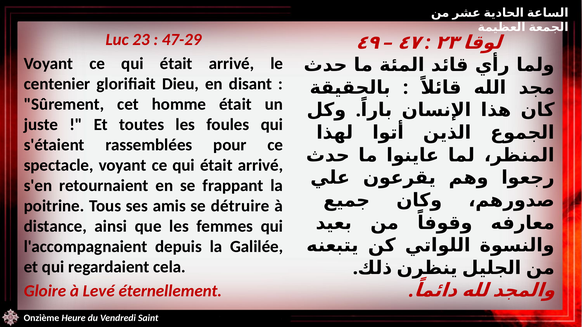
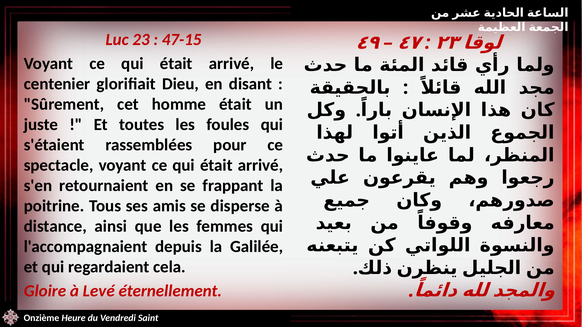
47-29: 47-29 -> 47-15
détruire: détruire -> disperse
